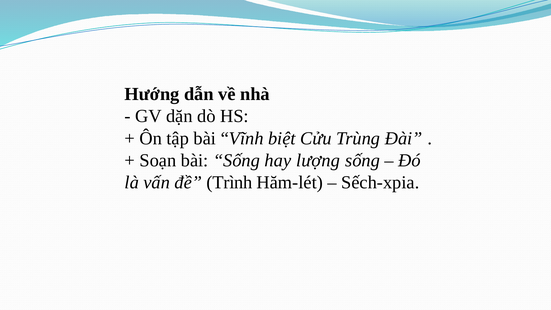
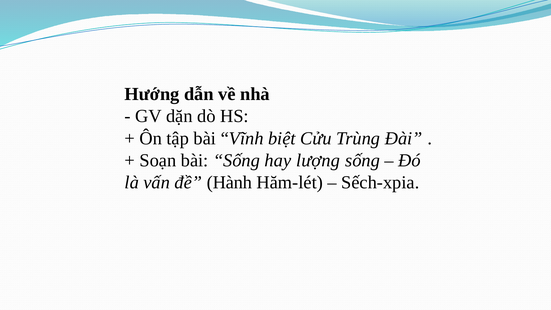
Trình: Trình -> Hành
